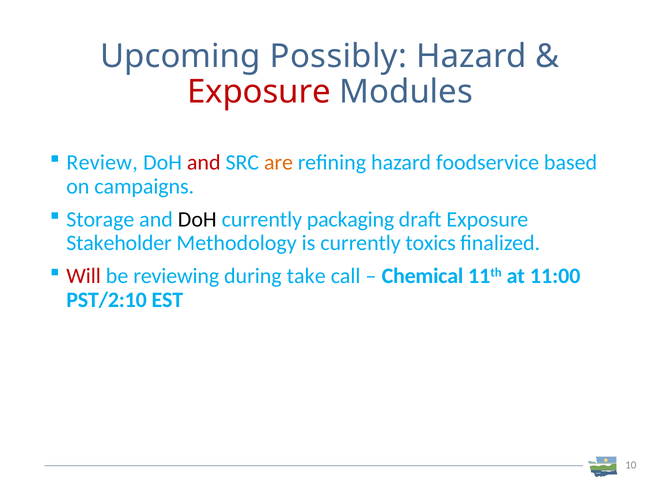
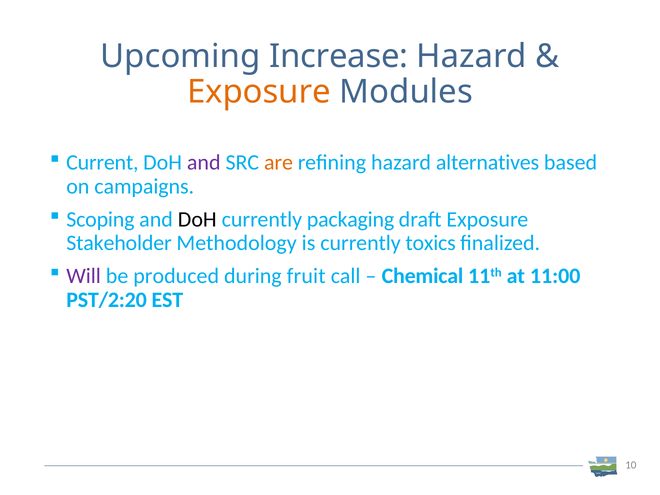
Possibly: Possibly -> Increase
Exposure at (259, 92) colour: red -> orange
Review: Review -> Current
and at (204, 163) colour: red -> purple
foodservice: foodservice -> alternatives
Storage: Storage -> Scoping
Will colour: red -> purple
reviewing: reviewing -> produced
take: take -> fruit
PST/2:10: PST/2:10 -> PST/2:20
